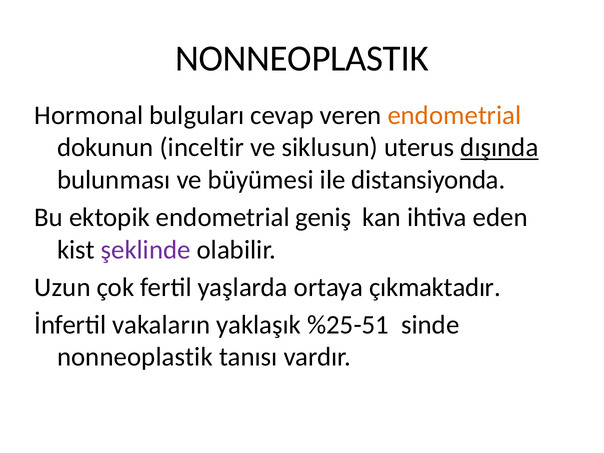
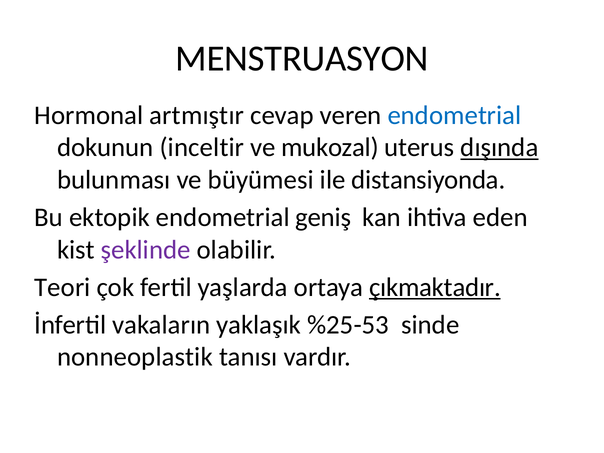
NONNEOPLASTIK at (302, 58): NONNEOPLASTIK -> MENSTRUASYON
bulguları: bulguları -> artmıştır
endometrial at (455, 115) colour: orange -> blue
siklusun: siklusun -> mukozal
Uzun: Uzun -> Teori
çıkmaktadır underline: none -> present
%25-51: %25-51 -> %25-53
